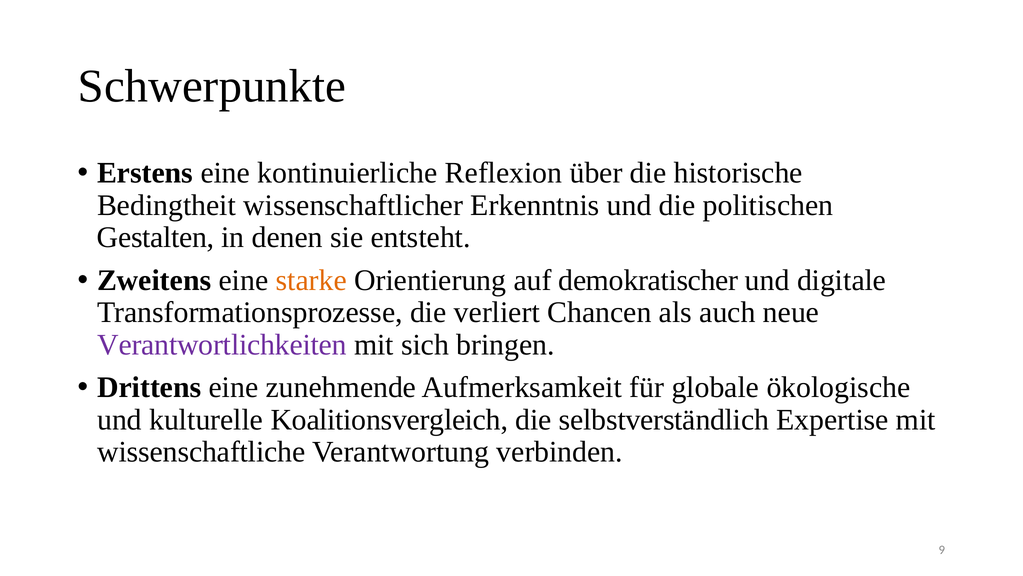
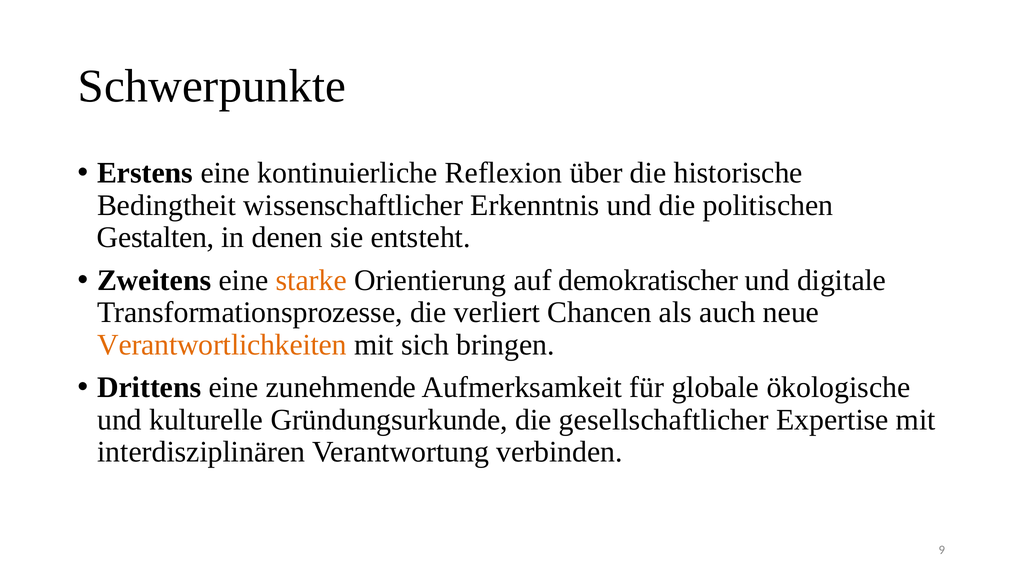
Verantwortlichkeiten colour: purple -> orange
Koalitionsvergleich: Koalitionsvergleich -> Gründungsurkunde
selbstverständlich: selbstverständlich -> gesellschaftlicher
wissenschaftliche: wissenschaftliche -> interdisziplinären
